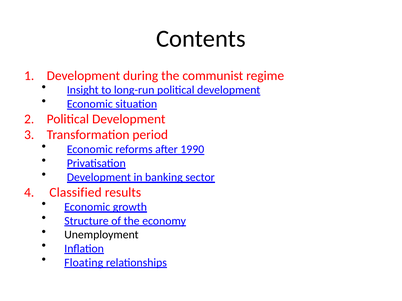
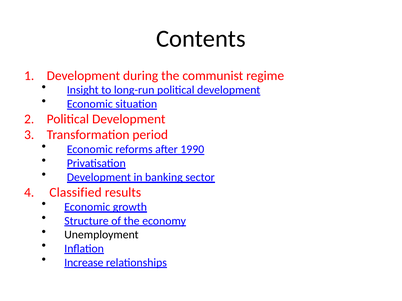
Floating: Floating -> Increase
